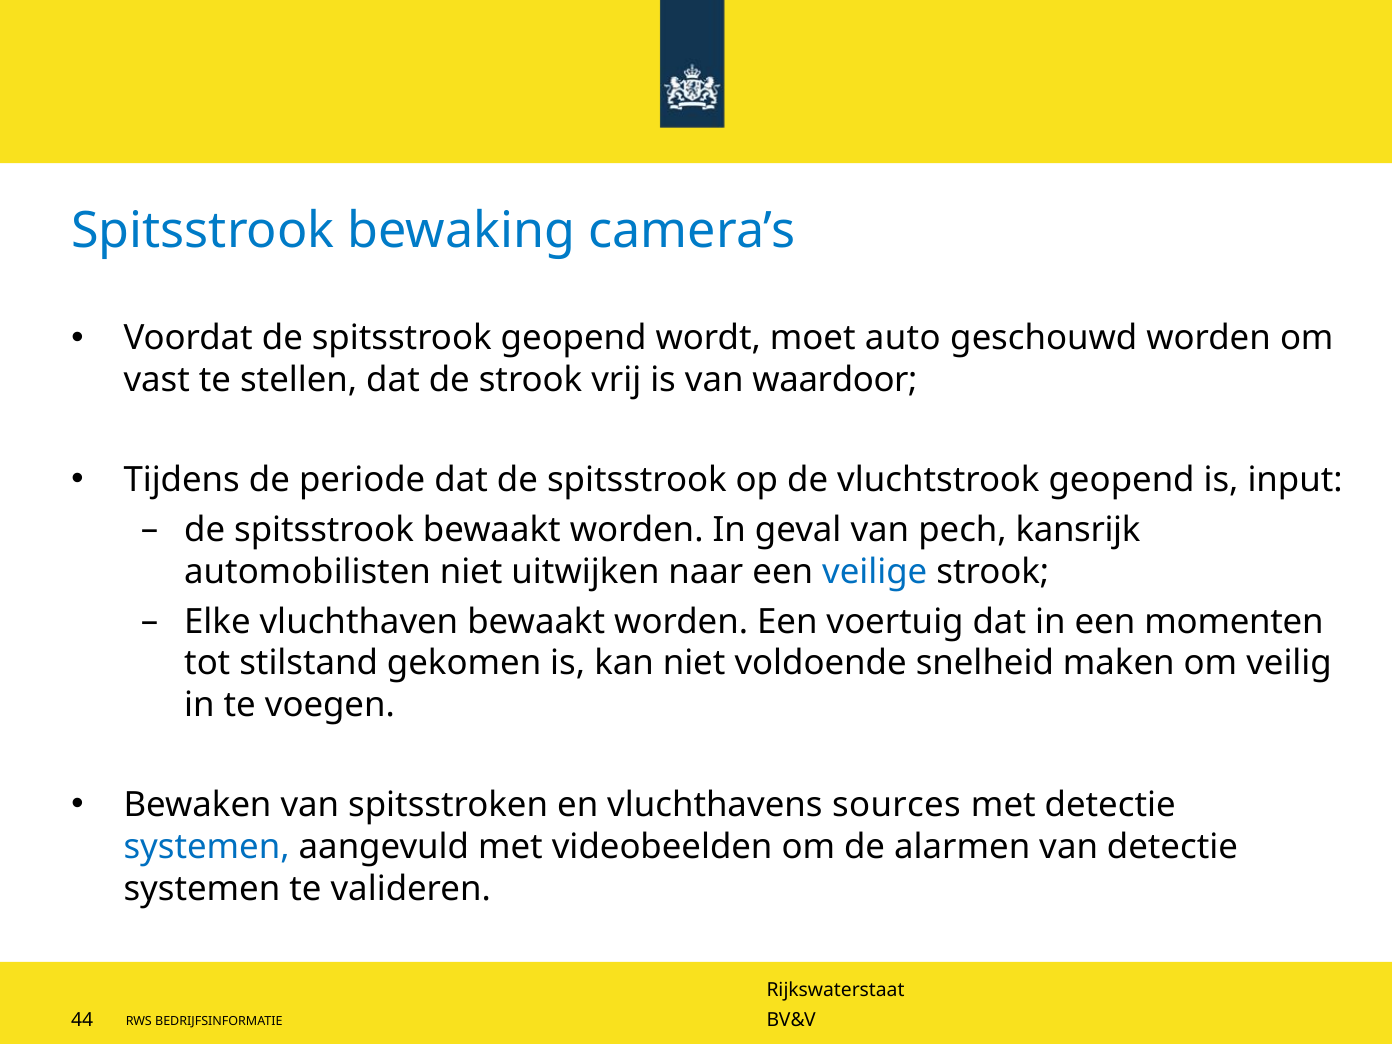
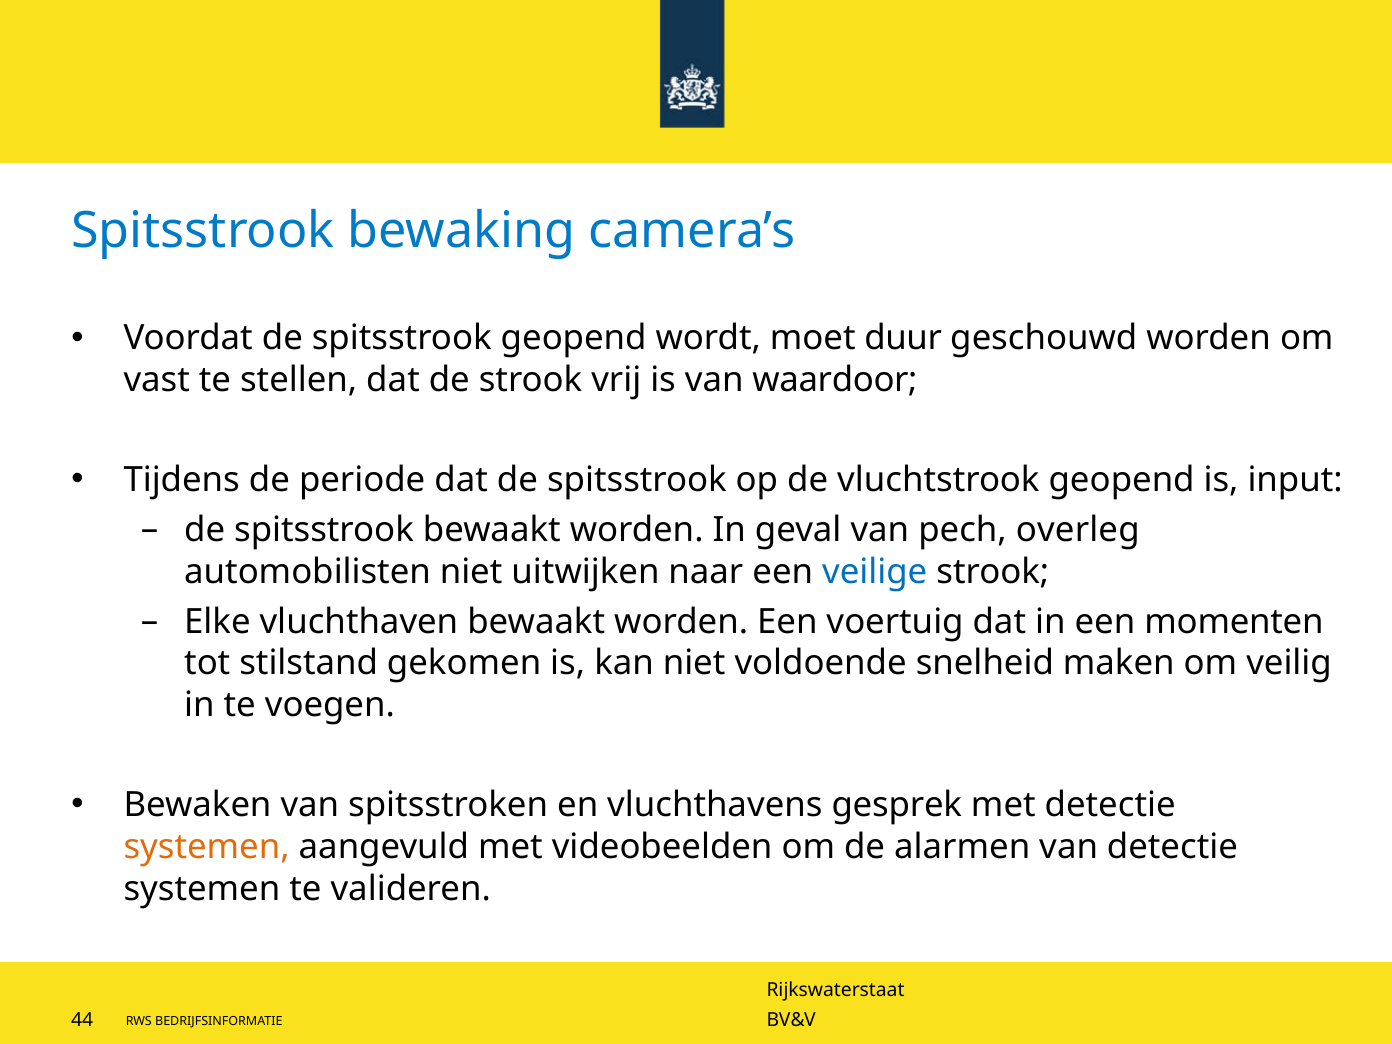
auto: auto -> duur
kansrijk: kansrijk -> overleg
sources: sources -> gesprek
systemen at (207, 847) colour: blue -> orange
